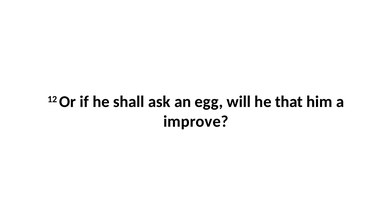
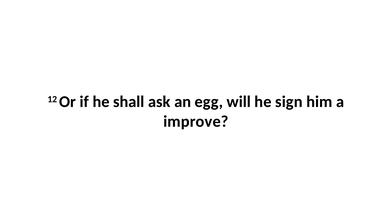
that: that -> sign
